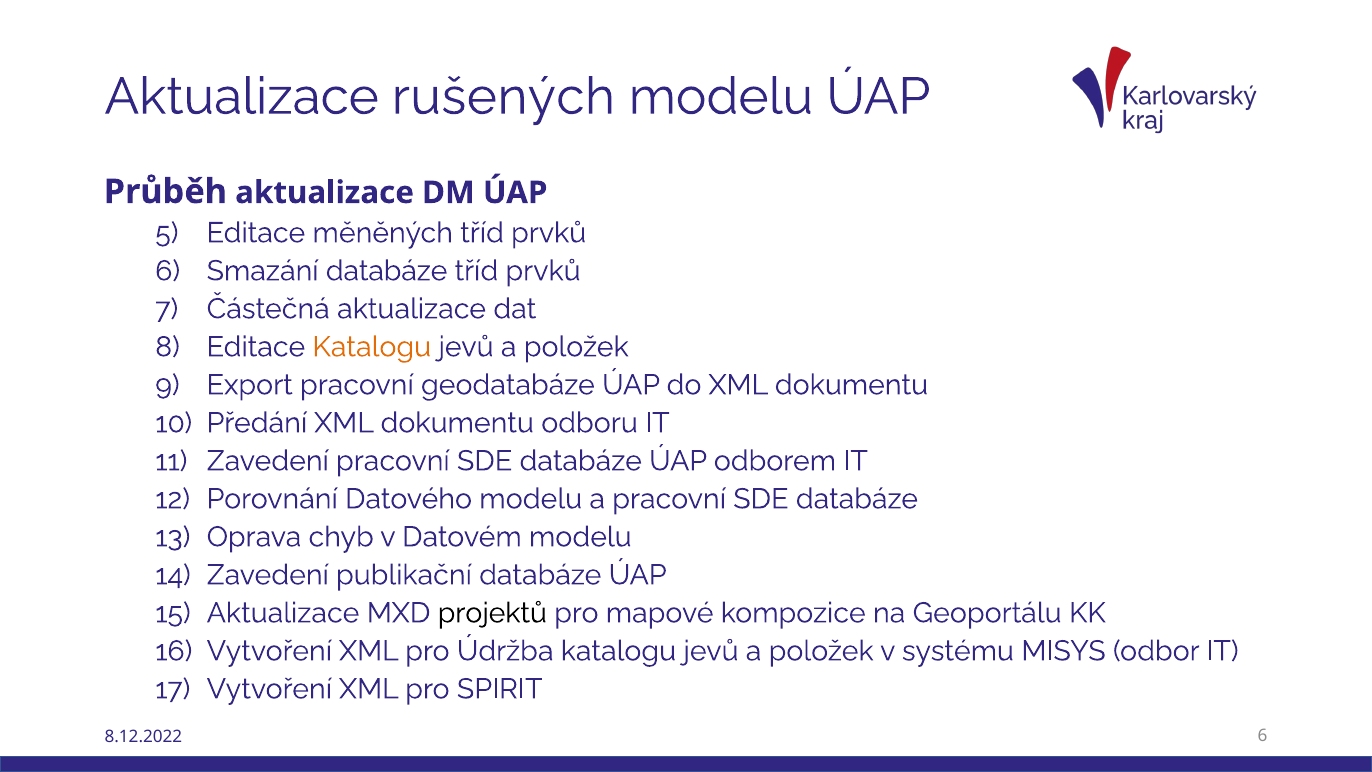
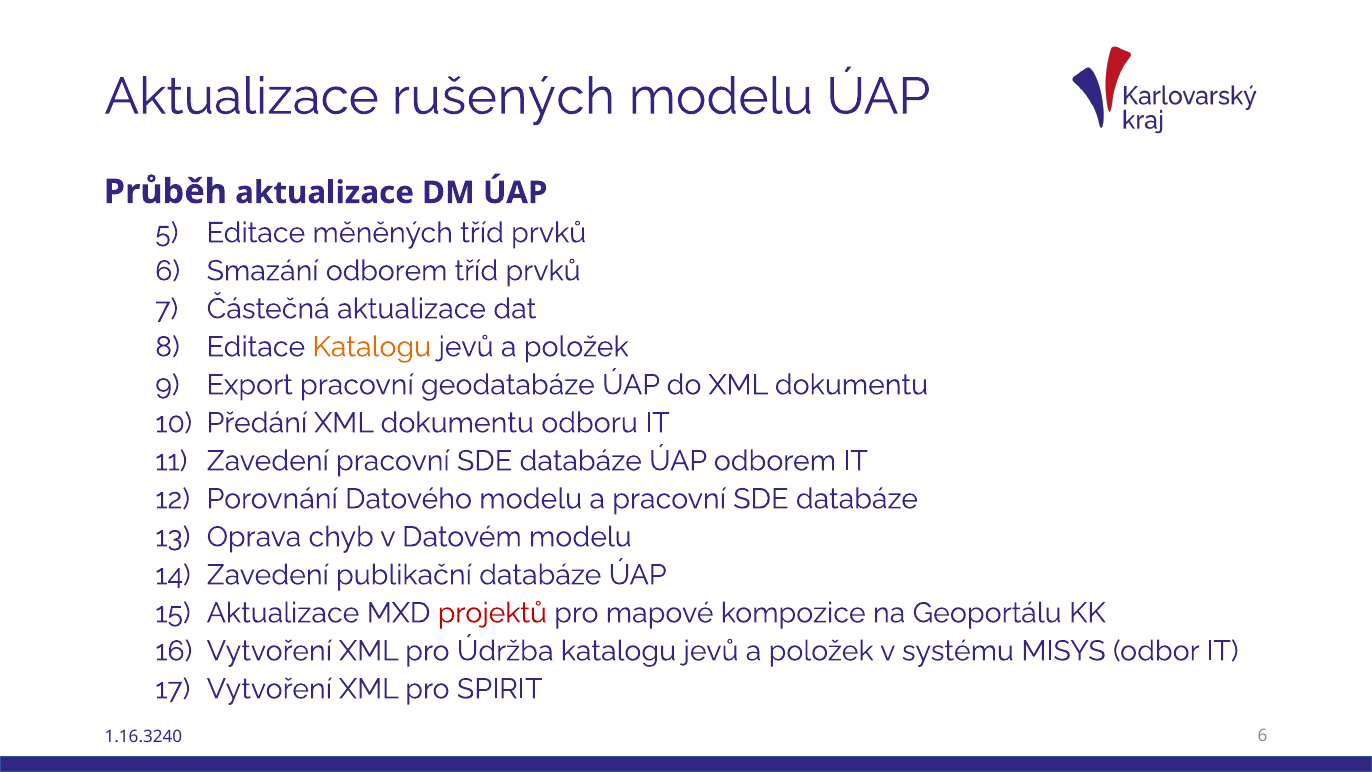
Smazání databáze: databáze -> odborem
projektů colour: black -> red
8.12.2022: 8.12.2022 -> 1.16.3240
